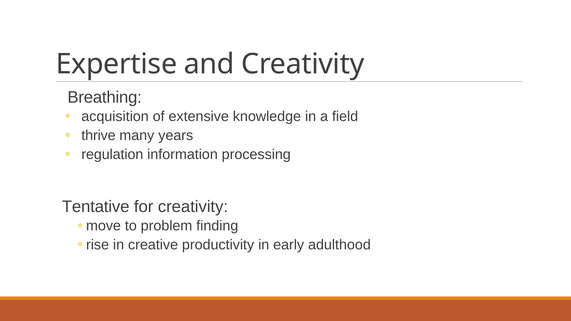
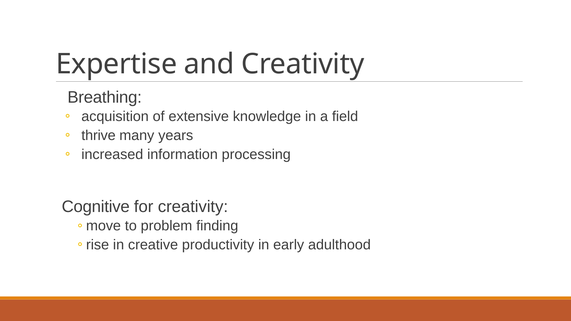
regulation: regulation -> increased
Tentative: Tentative -> Cognitive
